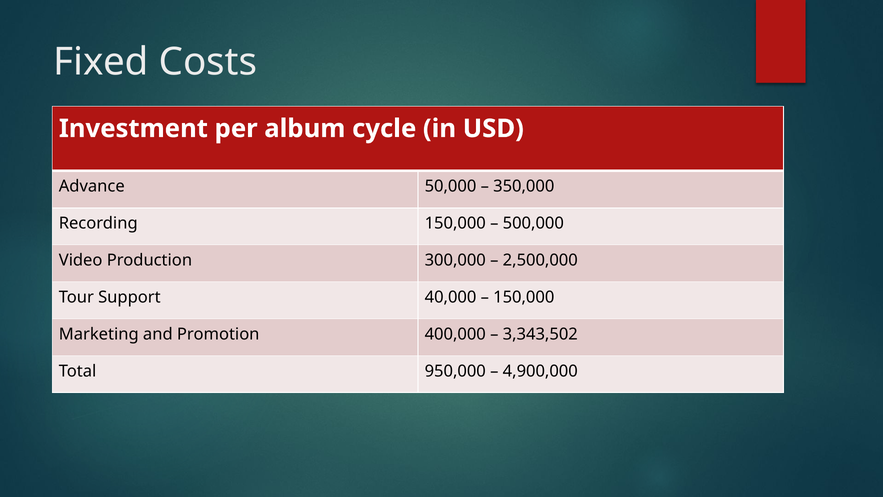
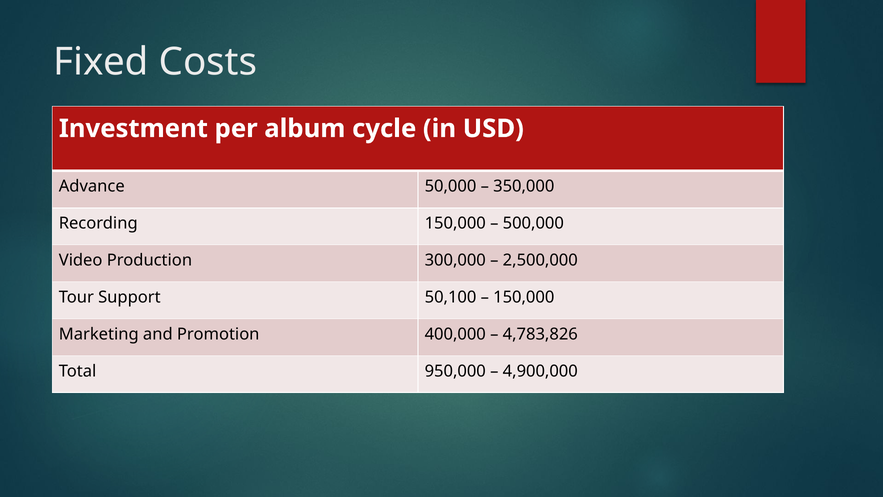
40,000: 40,000 -> 50,100
3,343,502: 3,343,502 -> 4,783,826
